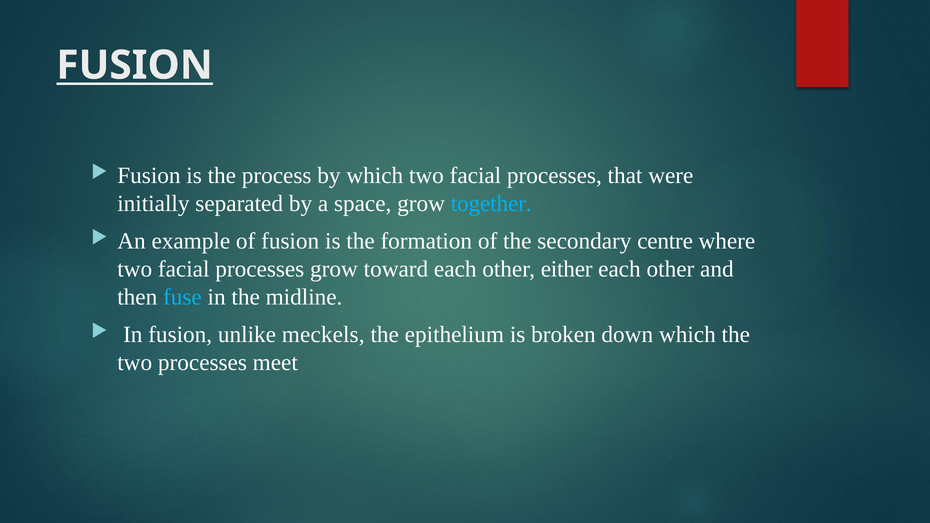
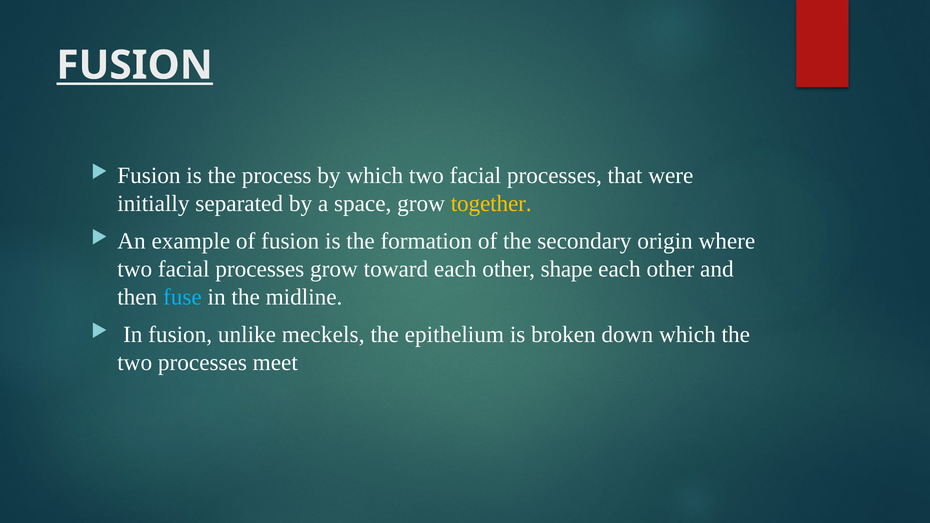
together colour: light blue -> yellow
centre: centre -> origin
either: either -> shape
